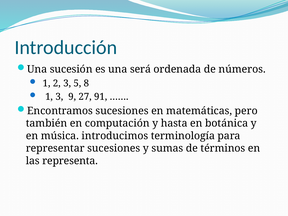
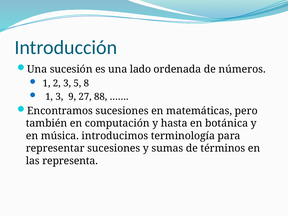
será: será -> lado
91: 91 -> 88
